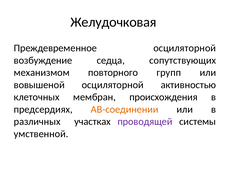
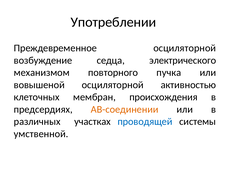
Желудочковая: Желудочковая -> Употреблении
сопутствующих: сопутствующих -> электрического
групп: групп -> пучка
проводящей colour: purple -> blue
